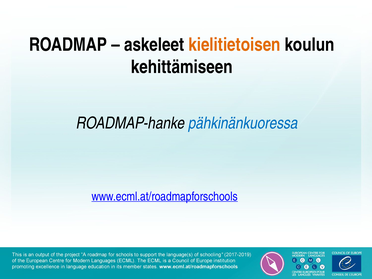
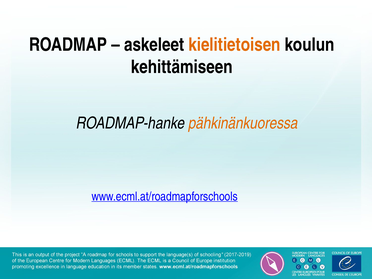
pähkinänkuoressa colour: blue -> orange
